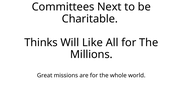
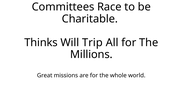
Next: Next -> Race
Like: Like -> Trip
